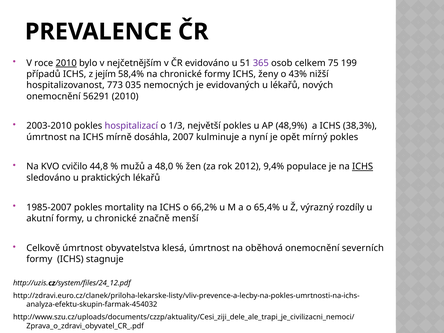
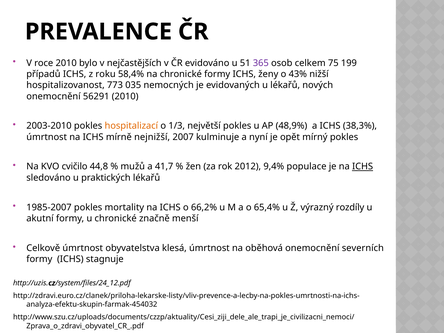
2010 at (66, 63) underline: present -> none
nejčetnějším: nejčetnějším -> nejčastějších
jejím: jejím -> roku
hospitalizací colour: purple -> orange
dosáhla: dosáhla -> nejnižší
48,0: 48,0 -> 41,7
